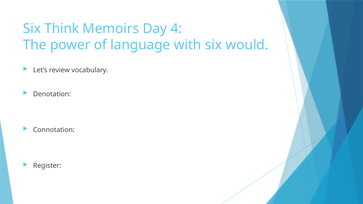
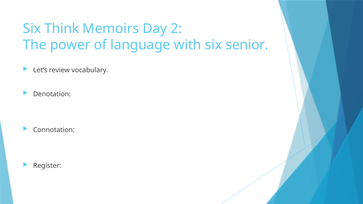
4: 4 -> 2
would: would -> senior
